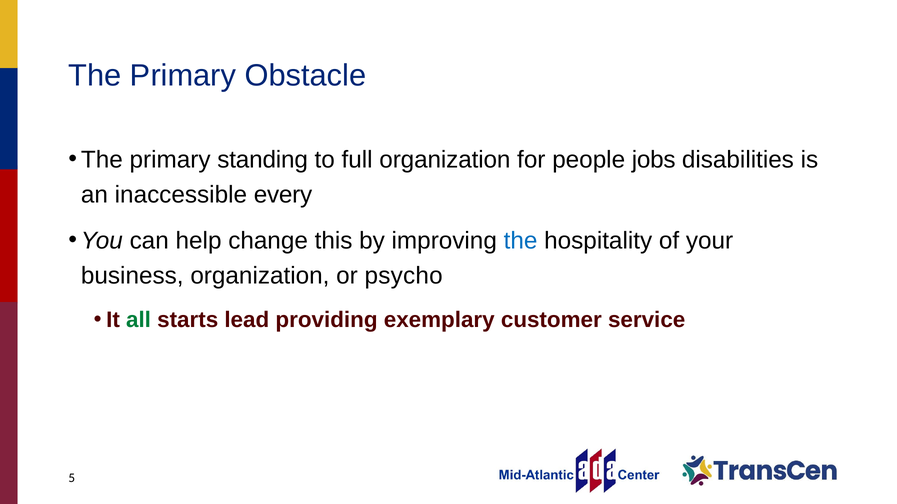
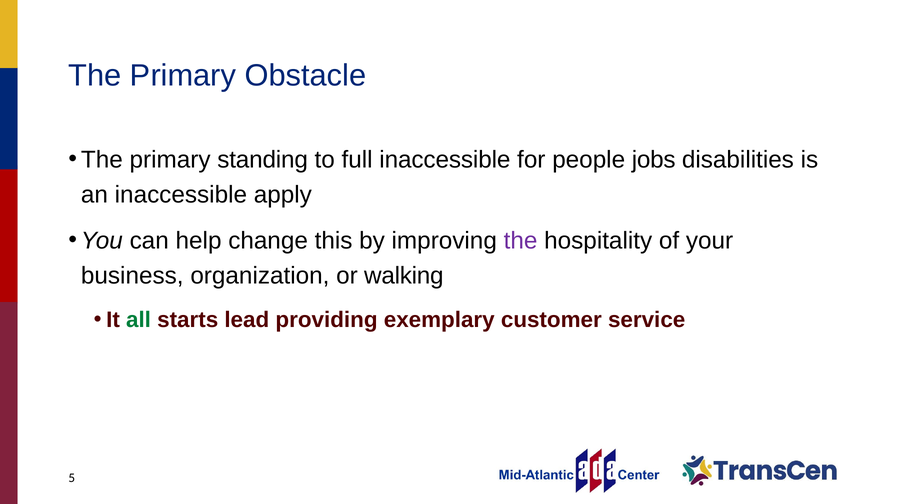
full organization: organization -> inaccessible
every: every -> apply
the at (521, 241) colour: blue -> purple
psycho: psycho -> walking
